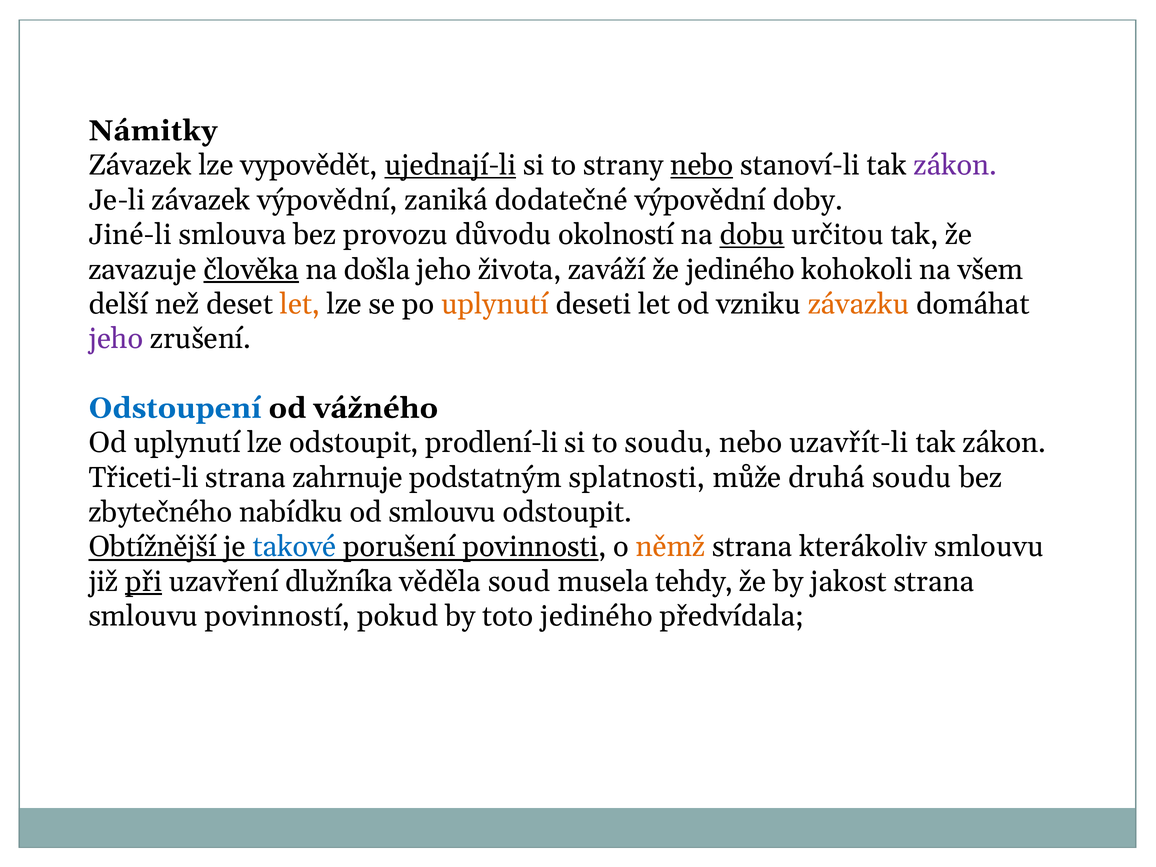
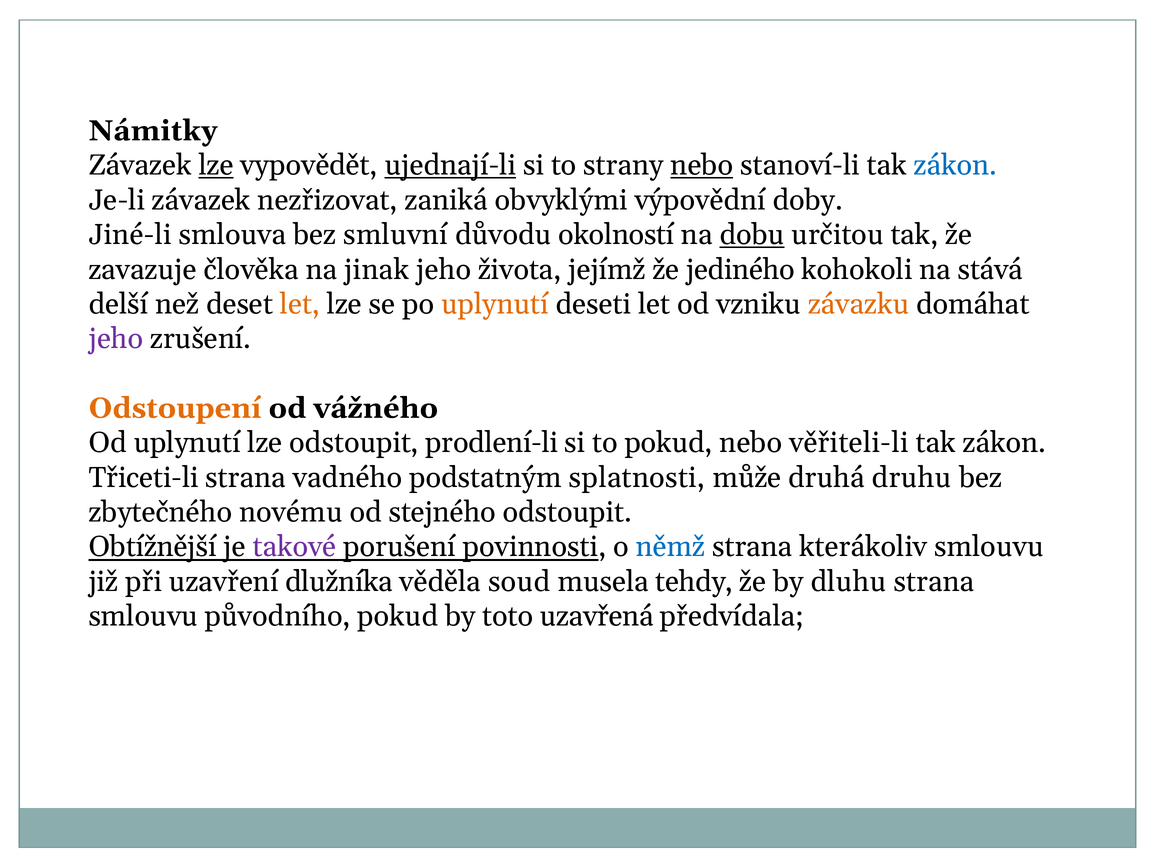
lze at (216, 165) underline: none -> present
zákon at (955, 165) colour: purple -> blue
závazek výpovědní: výpovědní -> nezřizovat
dodatečné: dodatečné -> obvyklými
provozu: provozu -> smluvní
člověka underline: present -> none
došla: došla -> jinak
zaváží: zaváží -> jejímž
všem: všem -> stává
Odstoupení colour: blue -> orange
to soudu: soudu -> pokud
uzavřít-li: uzavřít-li -> věřiteli-li
zahrnuje: zahrnuje -> vadného
druhá soudu: soudu -> druhu
nabídku: nabídku -> novému
od smlouvu: smlouvu -> stejného
takové colour: blue -> purple
němž colour: orange -> blue
při underline: present -> none
jakost: jakost -> dluhu
povinností: povinností -> původního
toto jediného: jediného -> uzavřená
